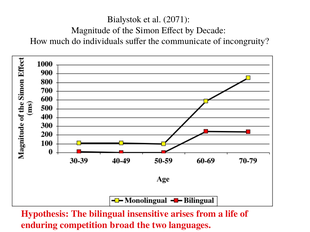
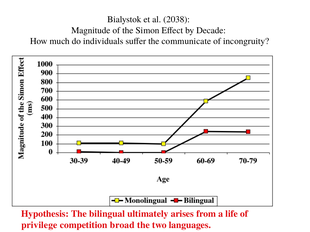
2071: 2071 -> 2038
insensitive: insensitive -> ultimately
enduring: enduring -> privilege
